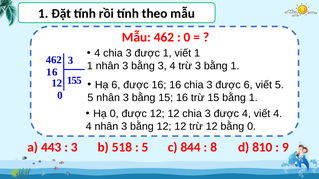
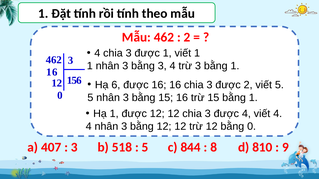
0 at (187, 37): 0 -> 2
12 5: 5 -> 6
được 6: 6 -> 2
Hạ 0: 0 -> 1
443: 443 -> 407
